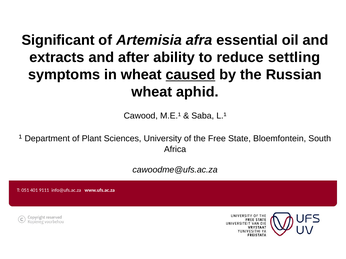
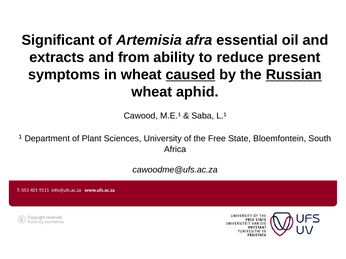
after: after -> from
settling: settling -> present
Russian underline: none -> present
